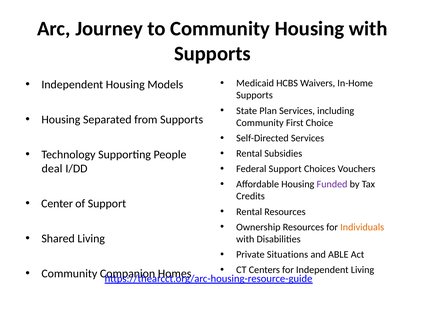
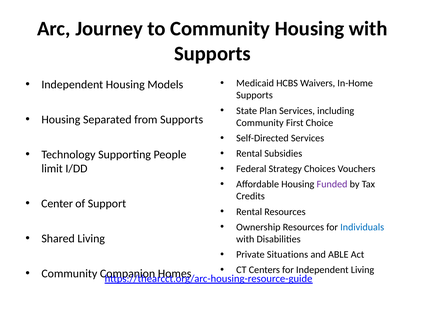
Federal Support: Support -> Strategy
deal: deal -> limit
Individuals colour: orange -> blue
